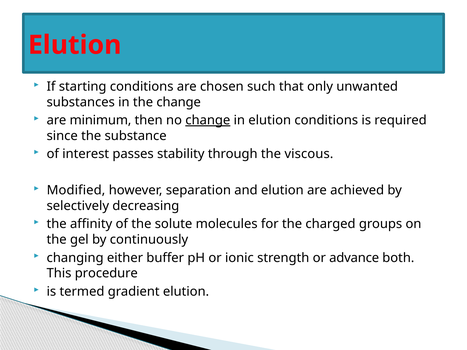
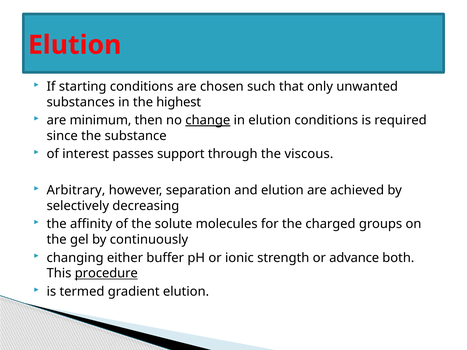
the change: change -> highest
stability: stability -> support
Modified: Modified -> Arbitrary
procedure underline: none -> present
